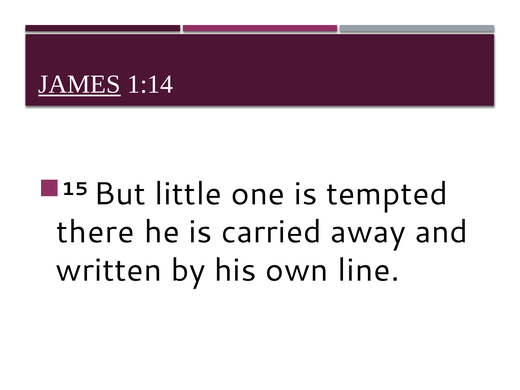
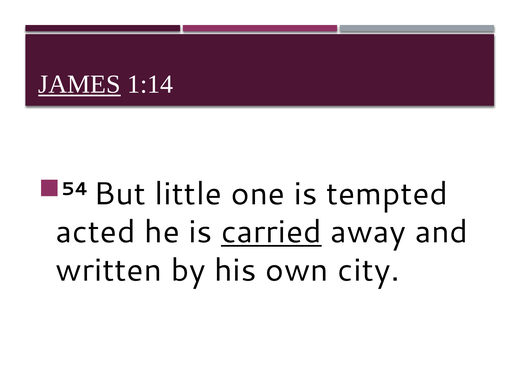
15: 15 -> 54
there: there -> acted
carried underline: none -> present
line: line -> city
